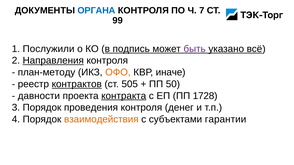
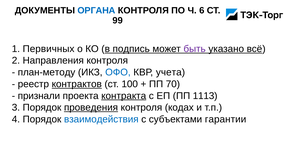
7: 7 -> 6
Послужили: Послужили -> Первичных
Направления underline: present -> none
ОФО colour: orange -> blue
иначе: иначе -> учета
505: 505 -> 100
50: 50 -> 70
давности: давности -> признали
1728: 1728 -> 1113
проведения underline: none -> present
денег: денег -> кодах
взаимодействия colour: orange -> blue
